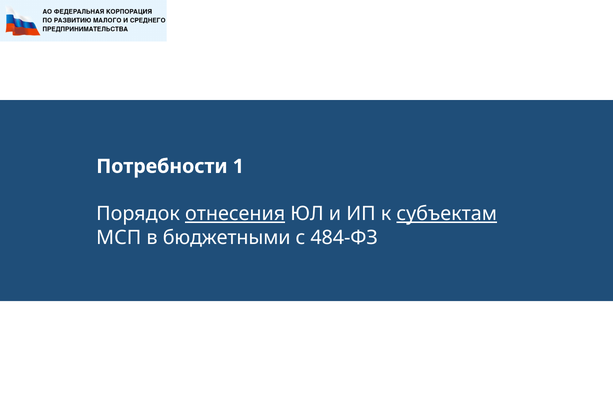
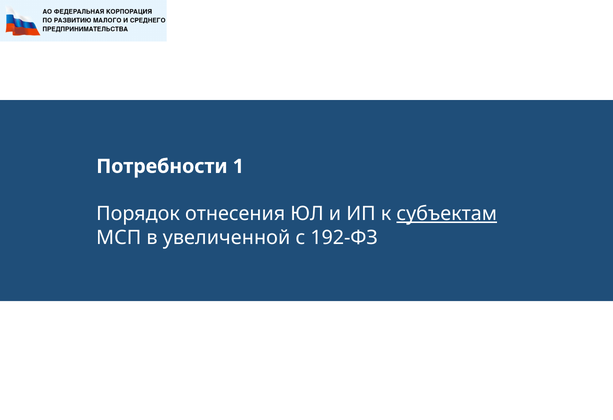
отнесения underline: present -> none
бюджетными: бюджетными -> увеличенной
484-ФЗ: 484-ФЗ -> 192-ФЗ
